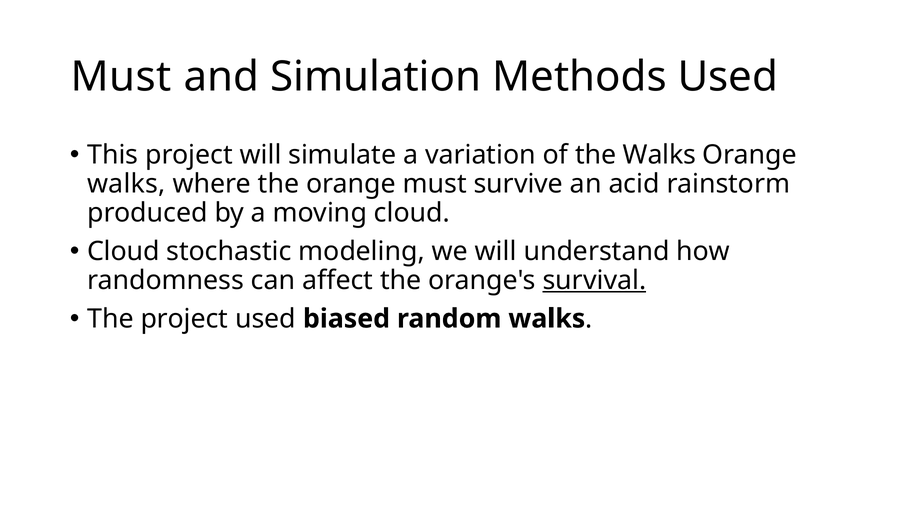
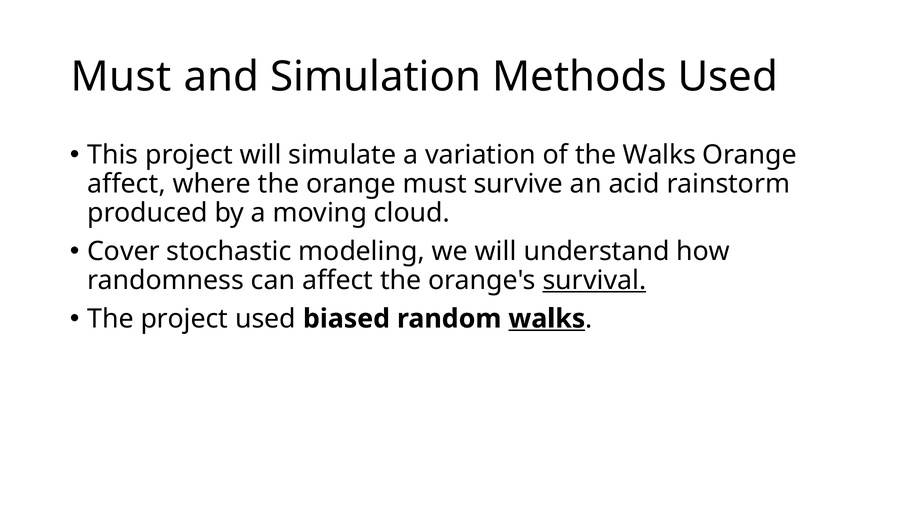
walks at (126, 184): walks -> affect
Cloud at (123, 252): Cloud -> Cover
walks at (547, 319) underline: none -> present
